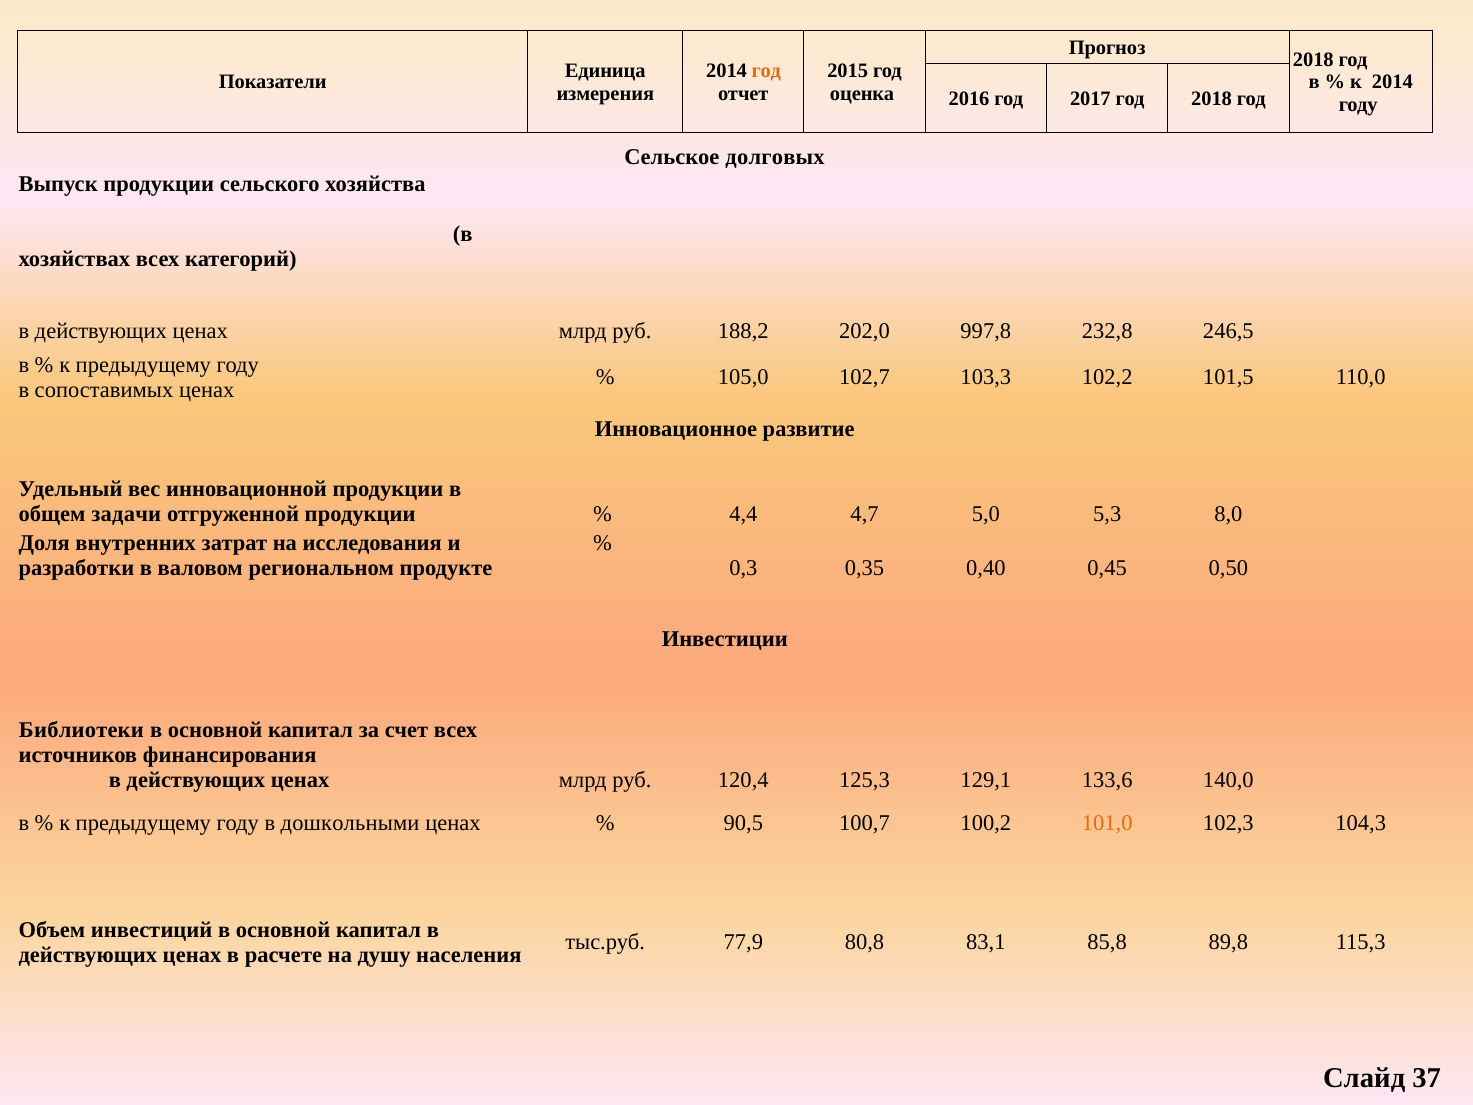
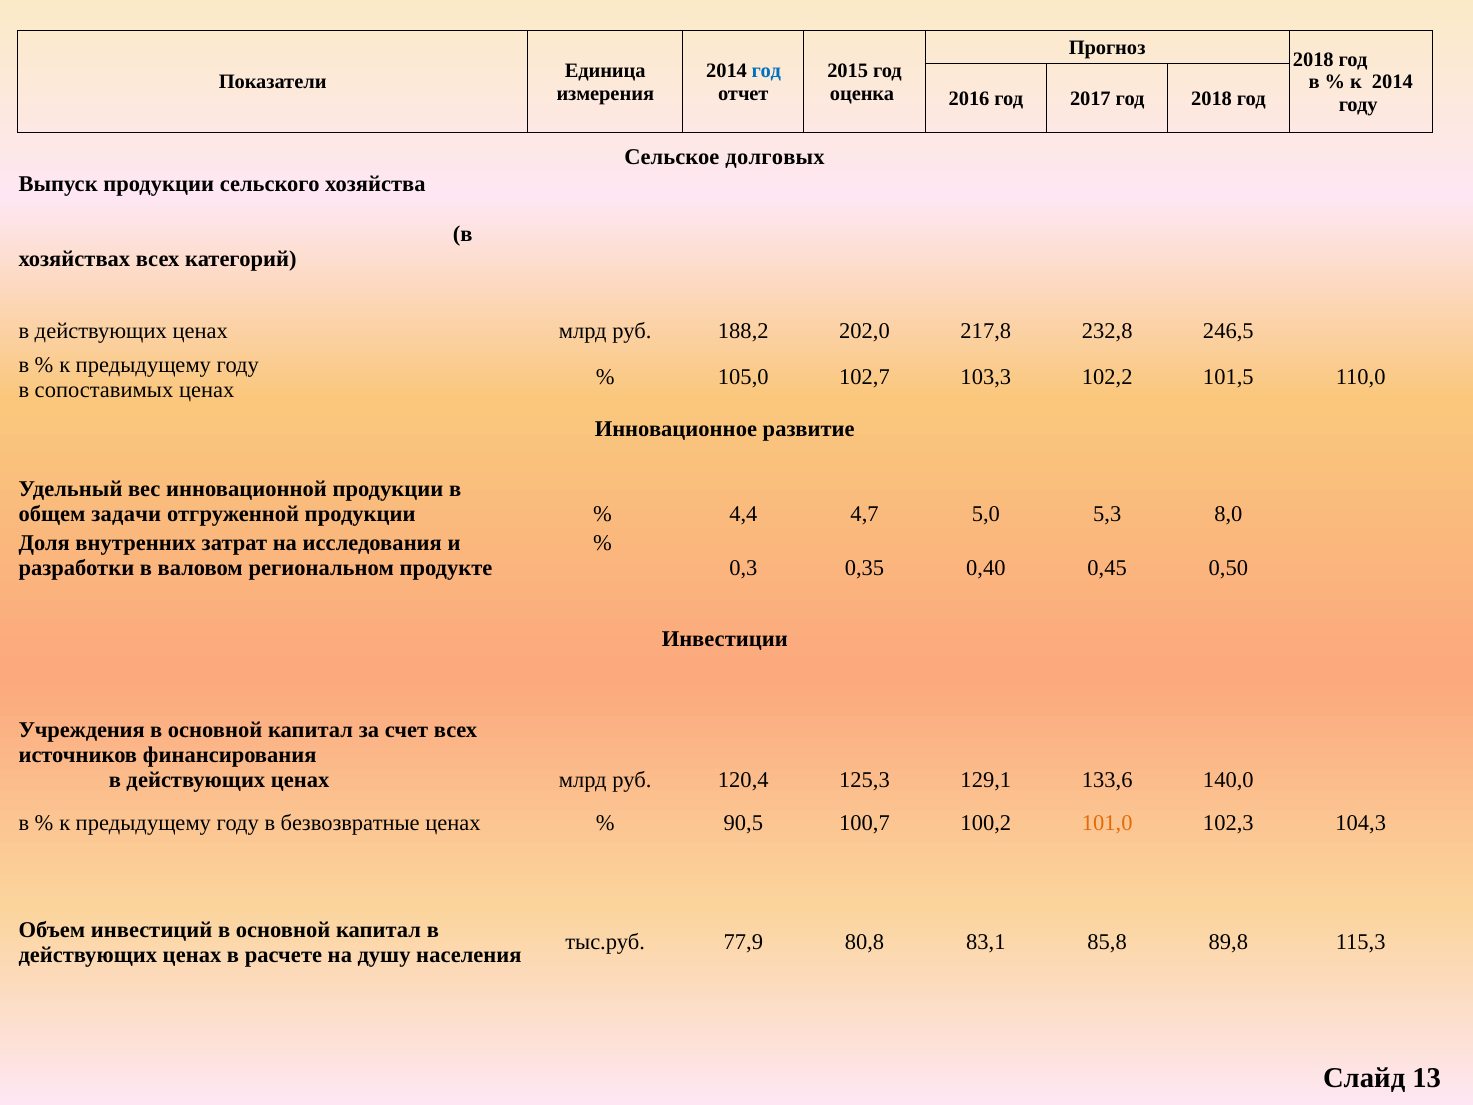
год at (766, 71) colour: orange -> blue
997,8: 997,8 -> 217,8
Библиотеки: Библиотеки -> Учреждения
дошкольными: дошкольными -> безвозвратные
37: 37 -> 13
